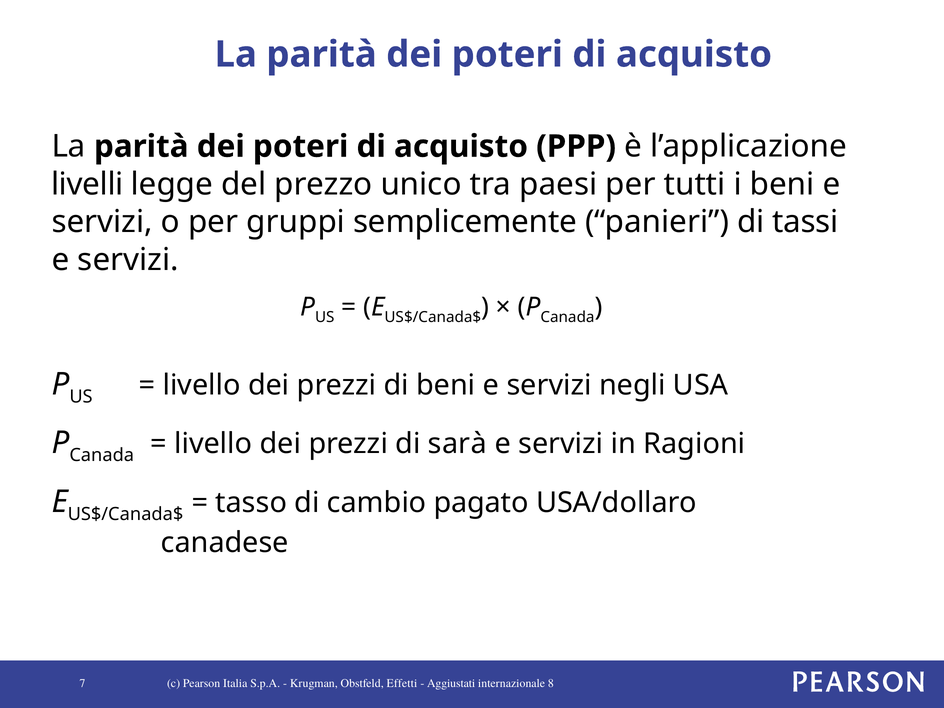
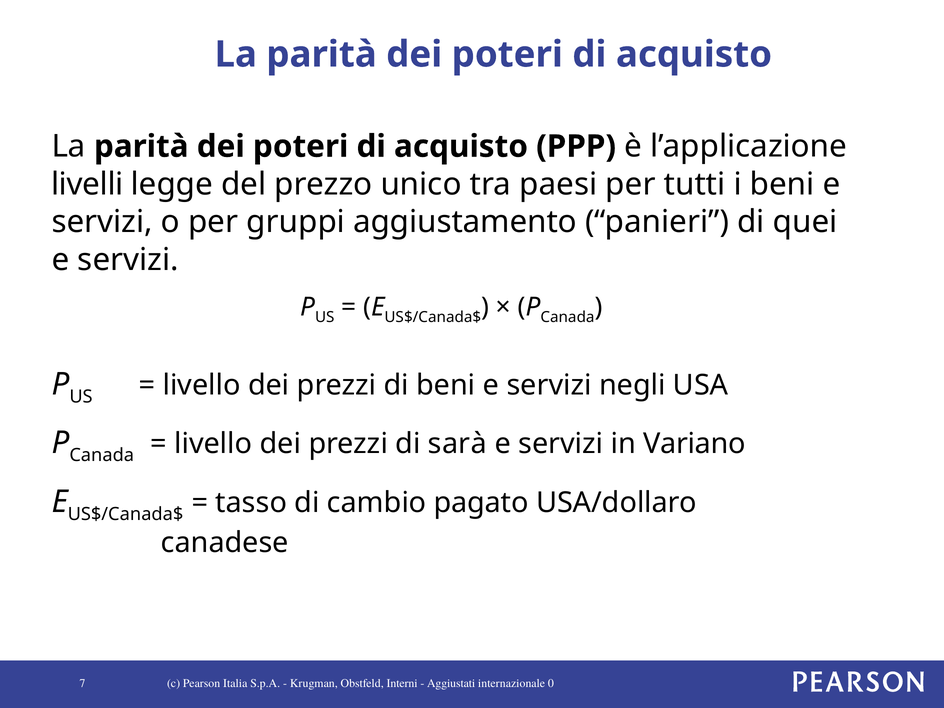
semplicemente: semplicemente -> aggiustamento
tassi: tassi -> quei
Ragioni: Ragioni -> Variano
Effetti: Effetti -> Interni
8: 8 -> 0
